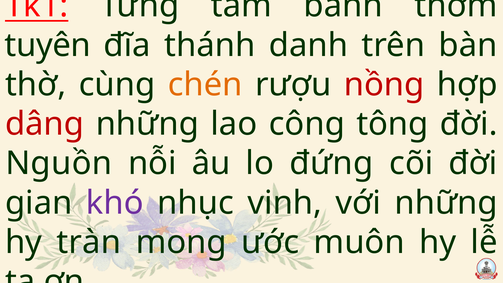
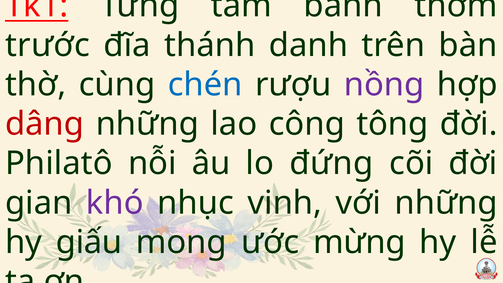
tuyên: tuyên -> trước
chén colour: orange -> blue
nồng colour: red -> purple
Nguồn: Nguồn -> Philatô
tràn: tràn -> giấu
muôn: muôn -> mừng
